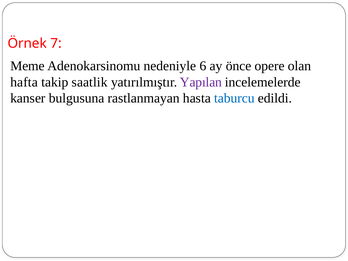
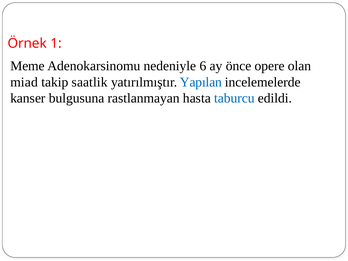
7: 7 -> 1
hafta: hafta -> miad
Yapılan colour: purple -> blue
